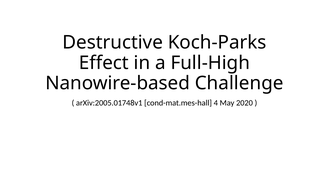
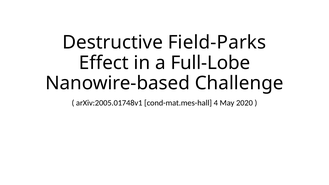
Koch-Parks: Koch-Parks -> Field-Parks
Full-High: Full-High -> Full-Lobe
